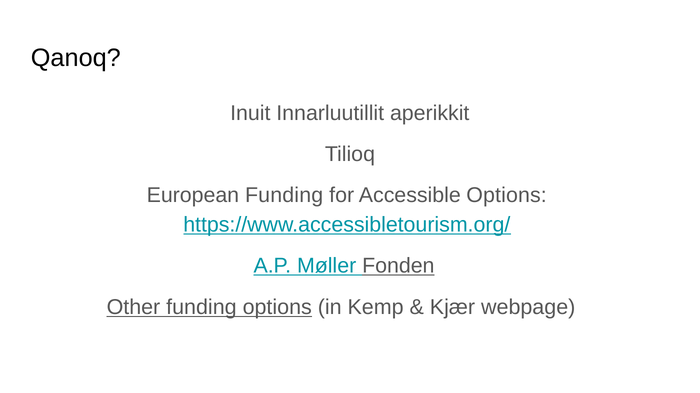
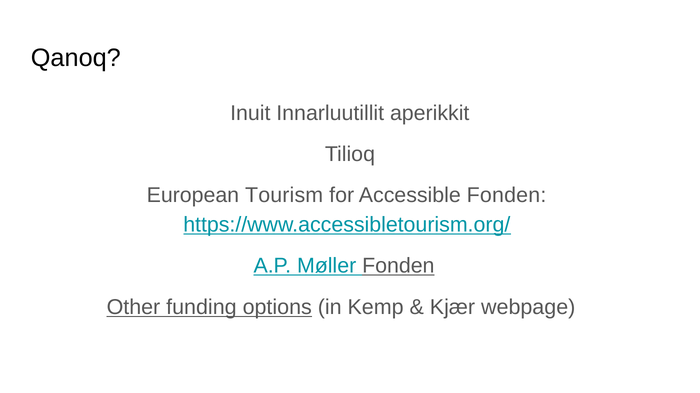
European Funding: Funding -> Tourism
Accessible Options: Options -> Fonden
